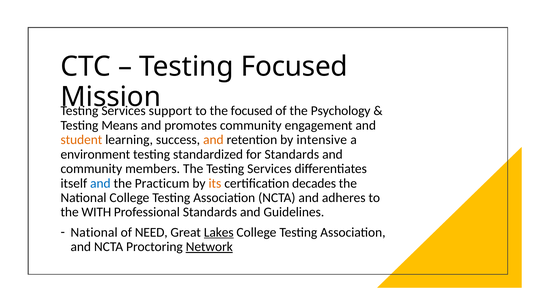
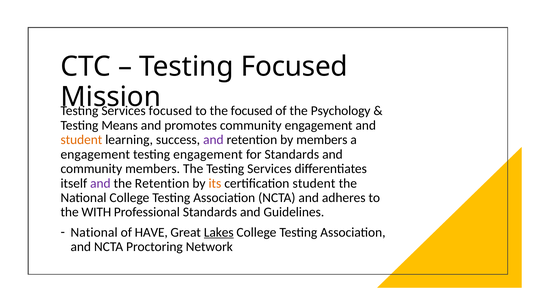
support at (170, 111): support -> focused
and at (213, 140) colour: orange -> purple
by intensive: intensive -> members
environment at (95, 154): environment -> engagement
testing standardized: standardized -> engagement
and at (100, 183) colour: blue -> purple
the Practicum: Practicum -> Retention
certification decades: decades -> student
NEED: NEED -> HAVE
Network underline: present -> none
